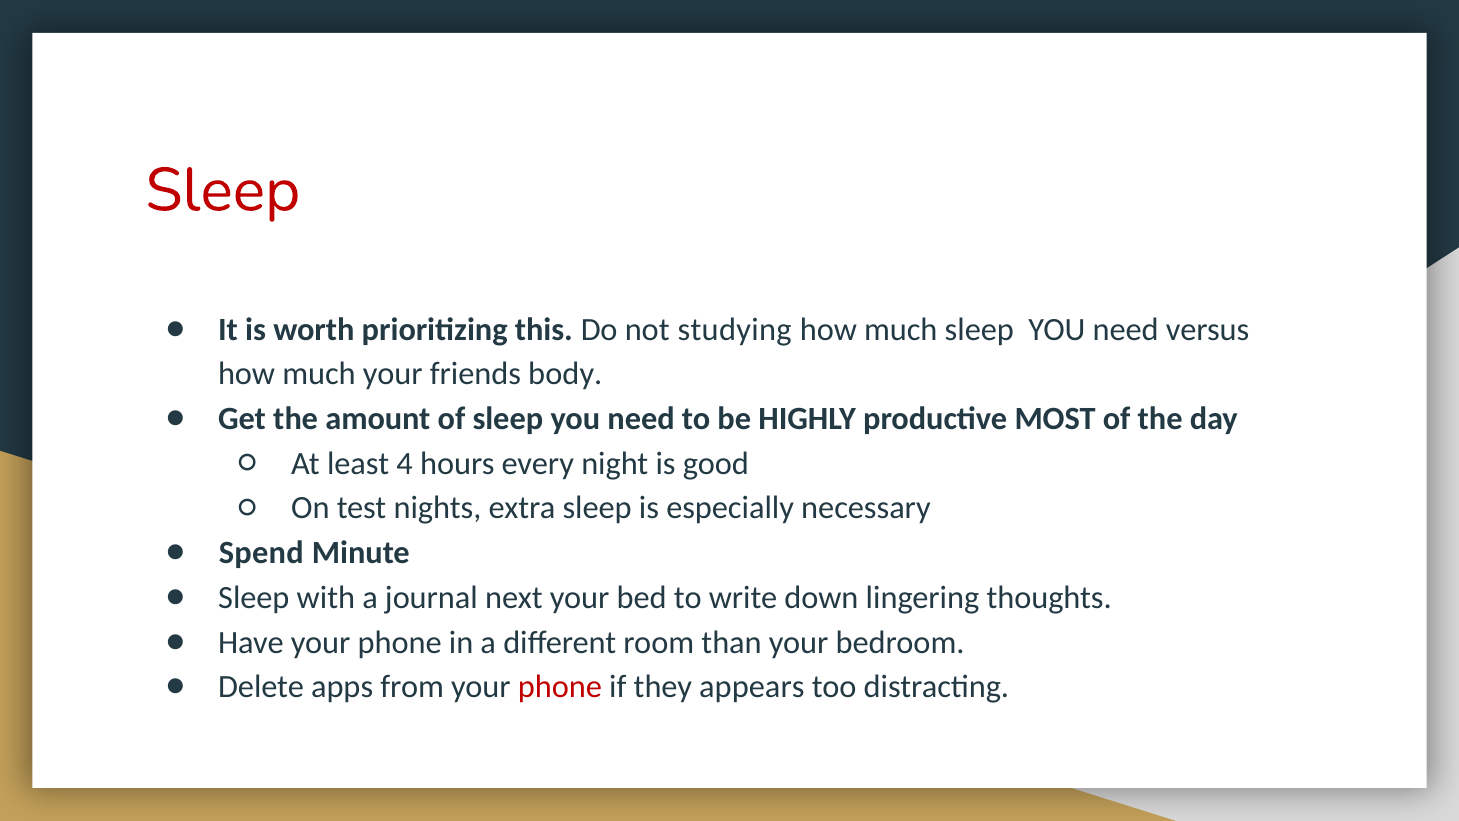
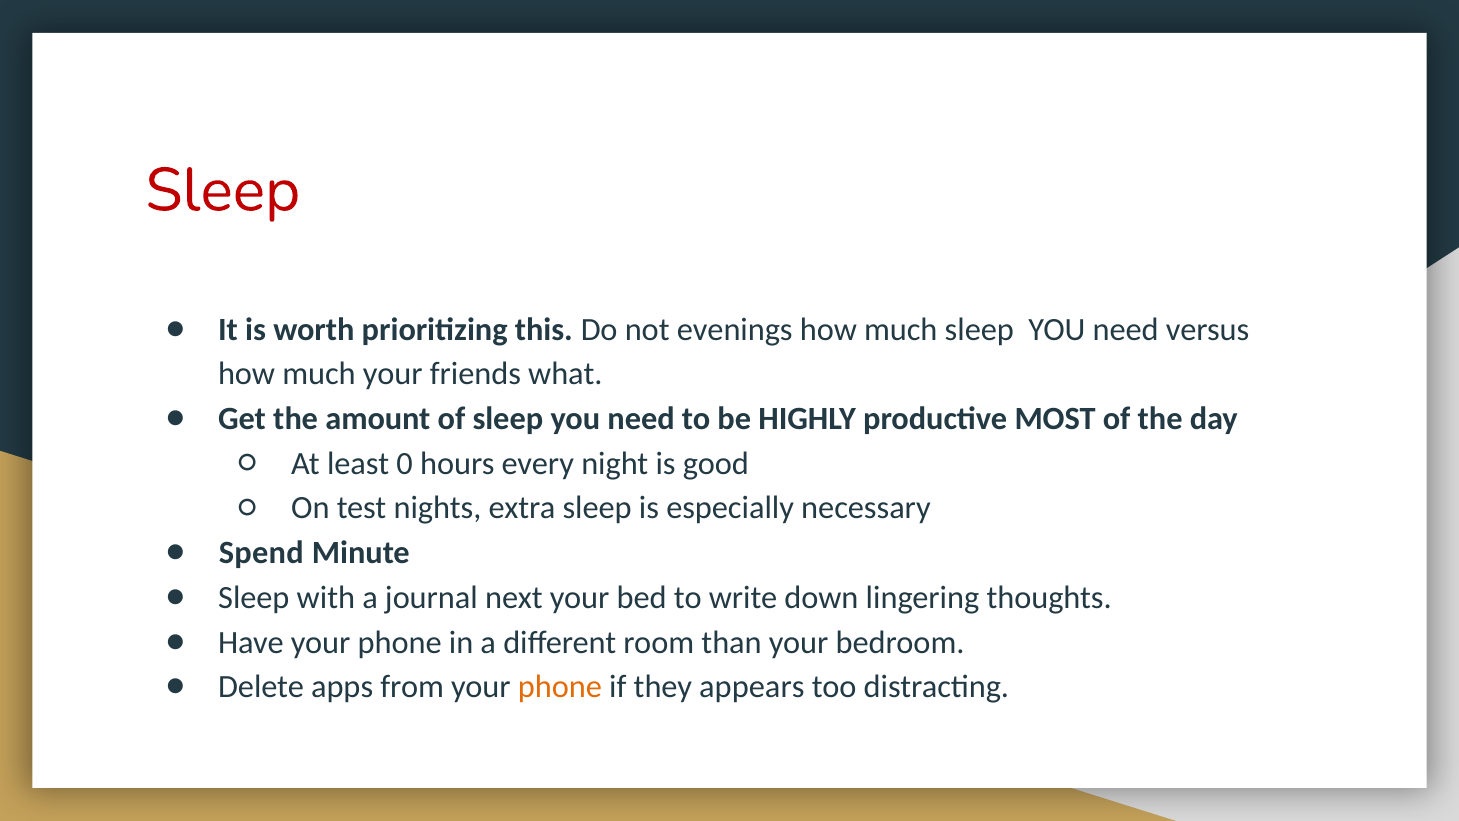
studying: studying -> evenings
body: body -> what
4: 4 -> 0
phone at (560, 687) colour: red -> orange
